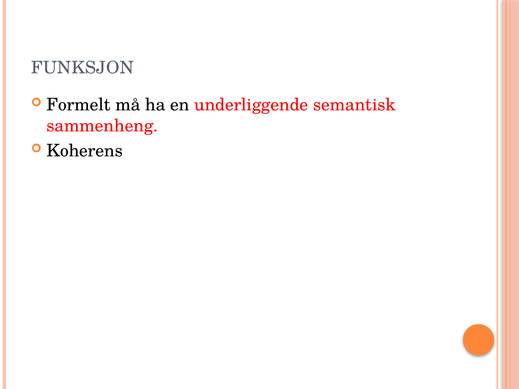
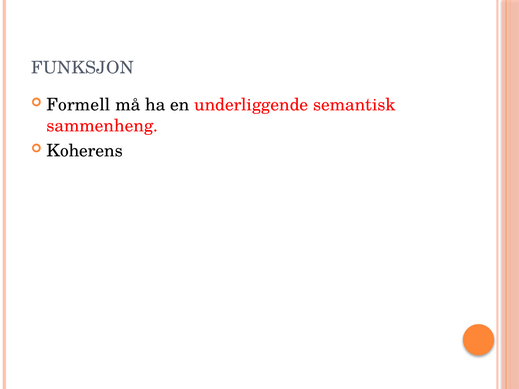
Formelt: Formelt -> Formell
